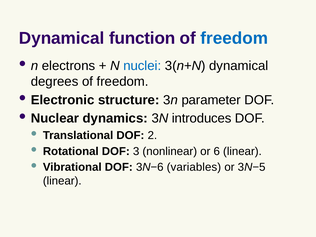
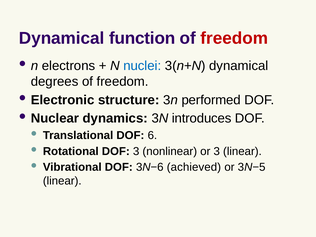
freedom at (234, 38) colour: blue -> red
parameter: parameter -> performed
2: 2 -> 6
or 6: 6 -> 3
variables: variables -> achieved
